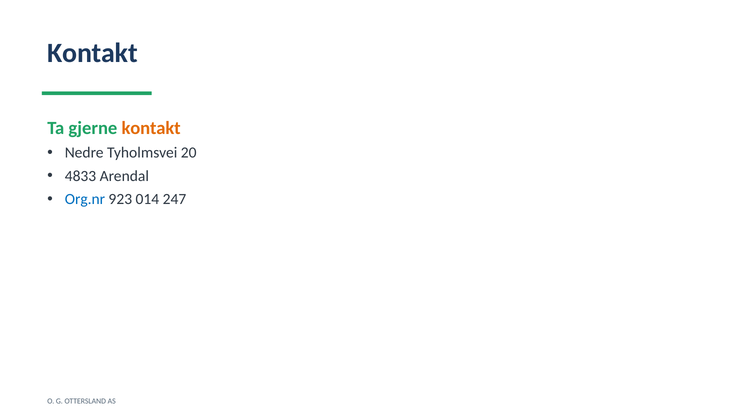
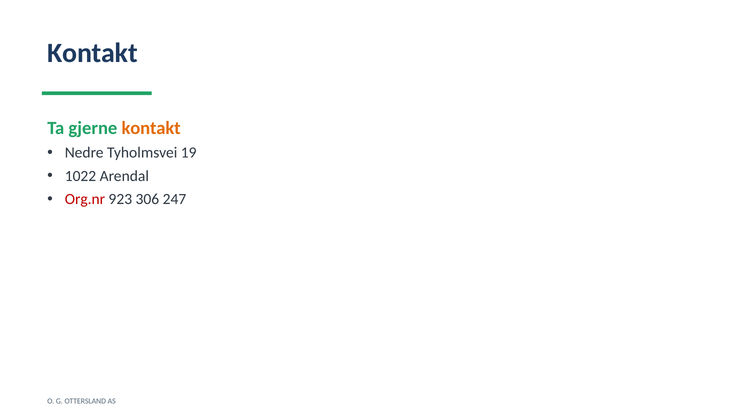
20: 20 -> 19
4833: 4833 -> 1022
Org.nr colour: blue -> red
014: 014 -> 306
